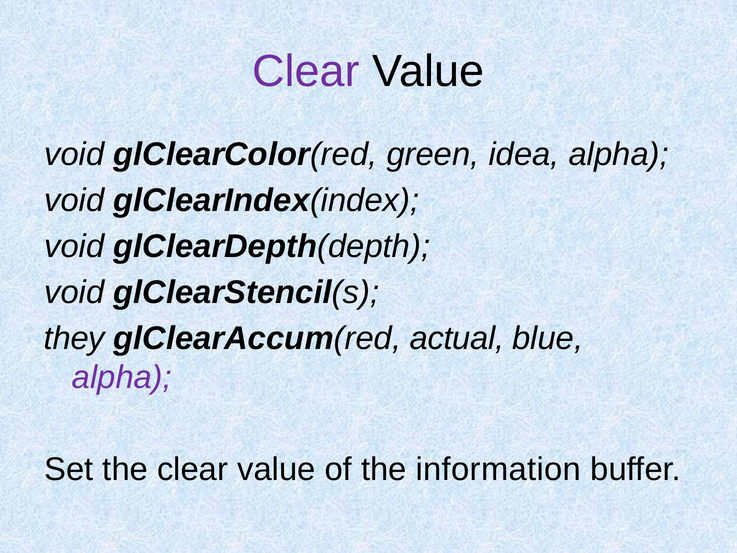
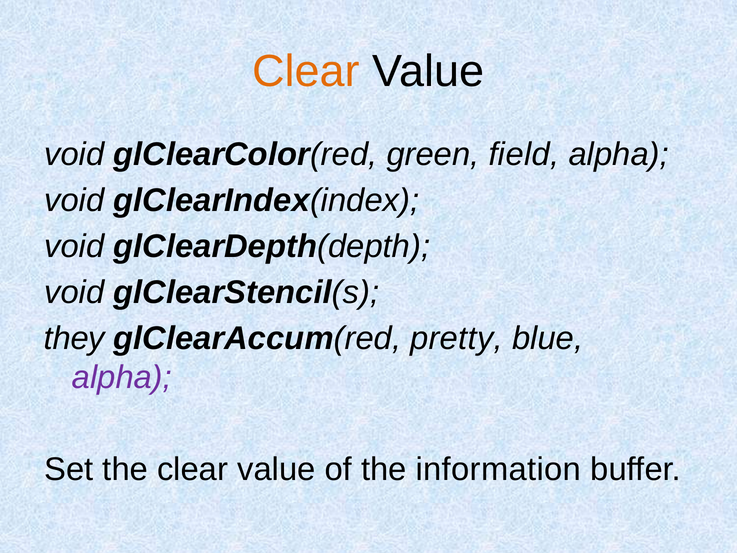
Clear at (306, 71) colour: purple -> orange
idea: idea -> field
actual: actual -> pretty
